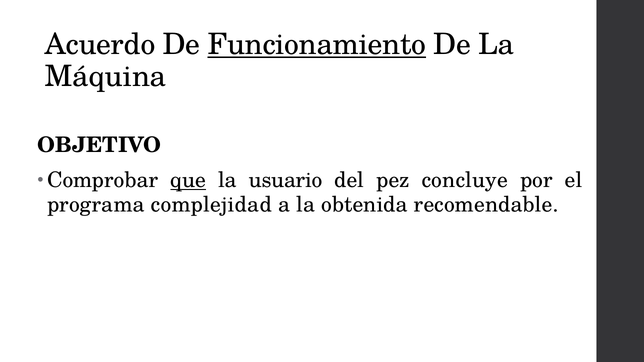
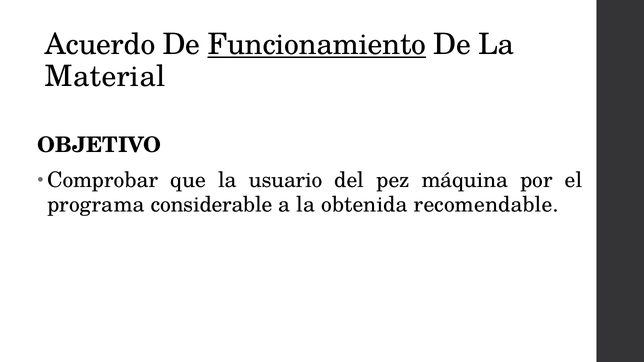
Máquina: Máquina -> Material
que underline: present -> none
concluye: concluye -> máquina
complejidad: complejidad -> considerable
